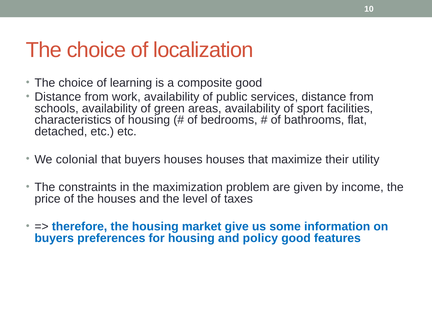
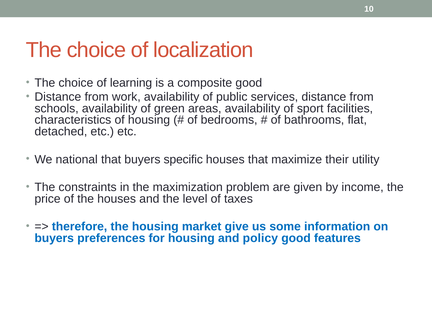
colonial: colonial -> national
buyers houses: houses -> specific
